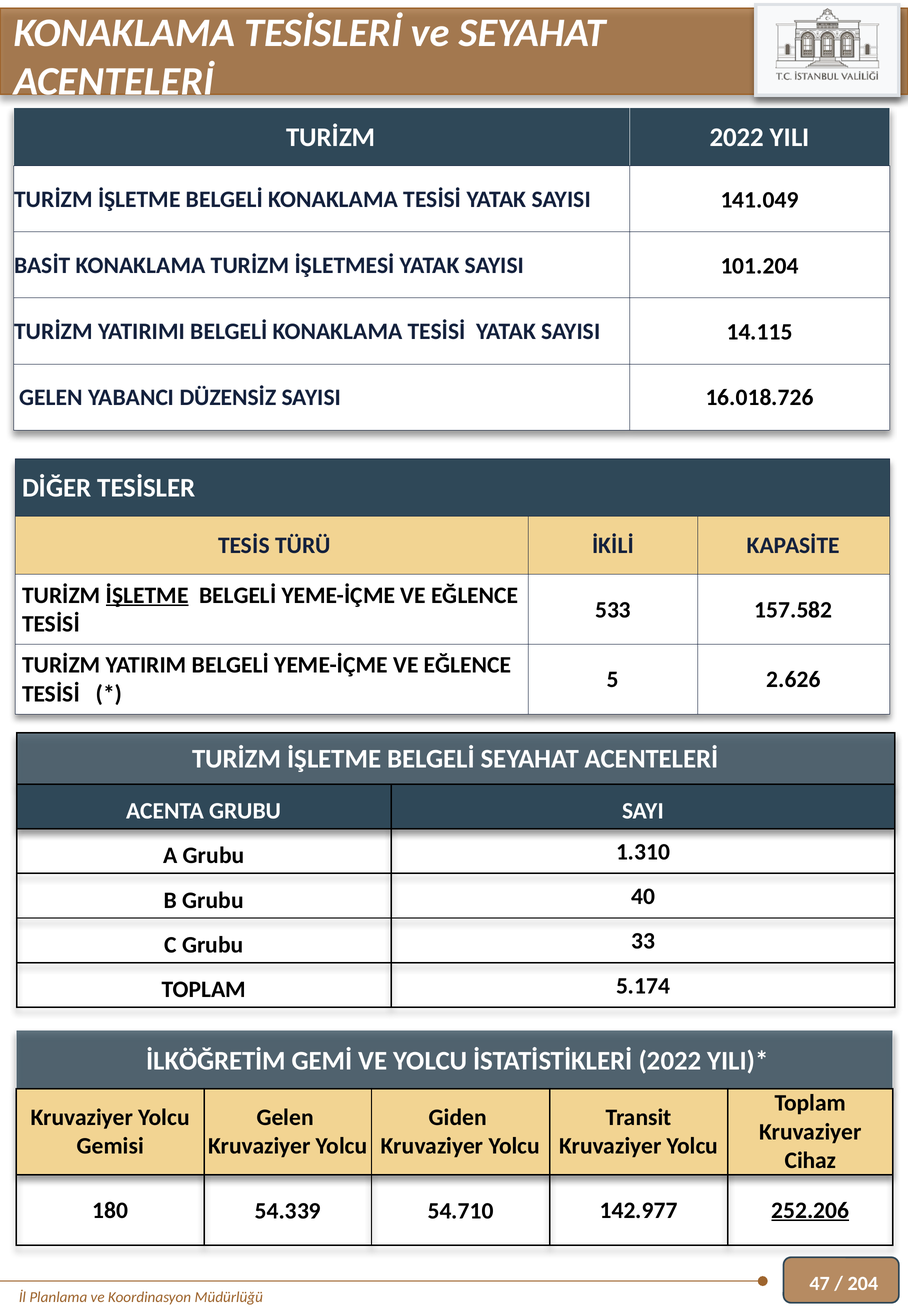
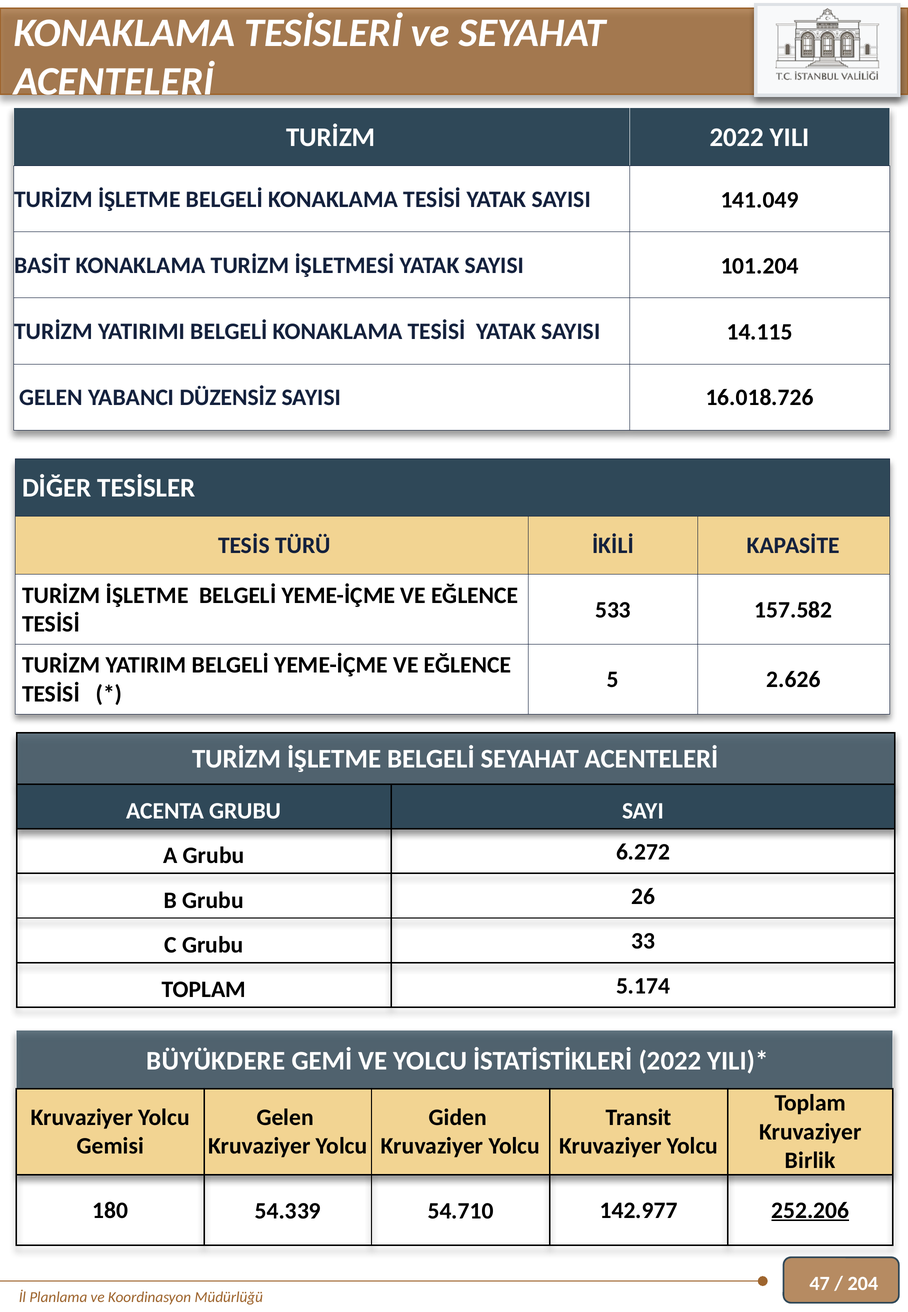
İŞLETME at (147, 595) underline: present -> none
1.310: 1.310 -> 6.272
40: 40 -> 26
İLKÖĞRETİM: İLKÖĞRETİM -> BÜYÜKDERE
Cihaz: Cihaz -> Birlik
